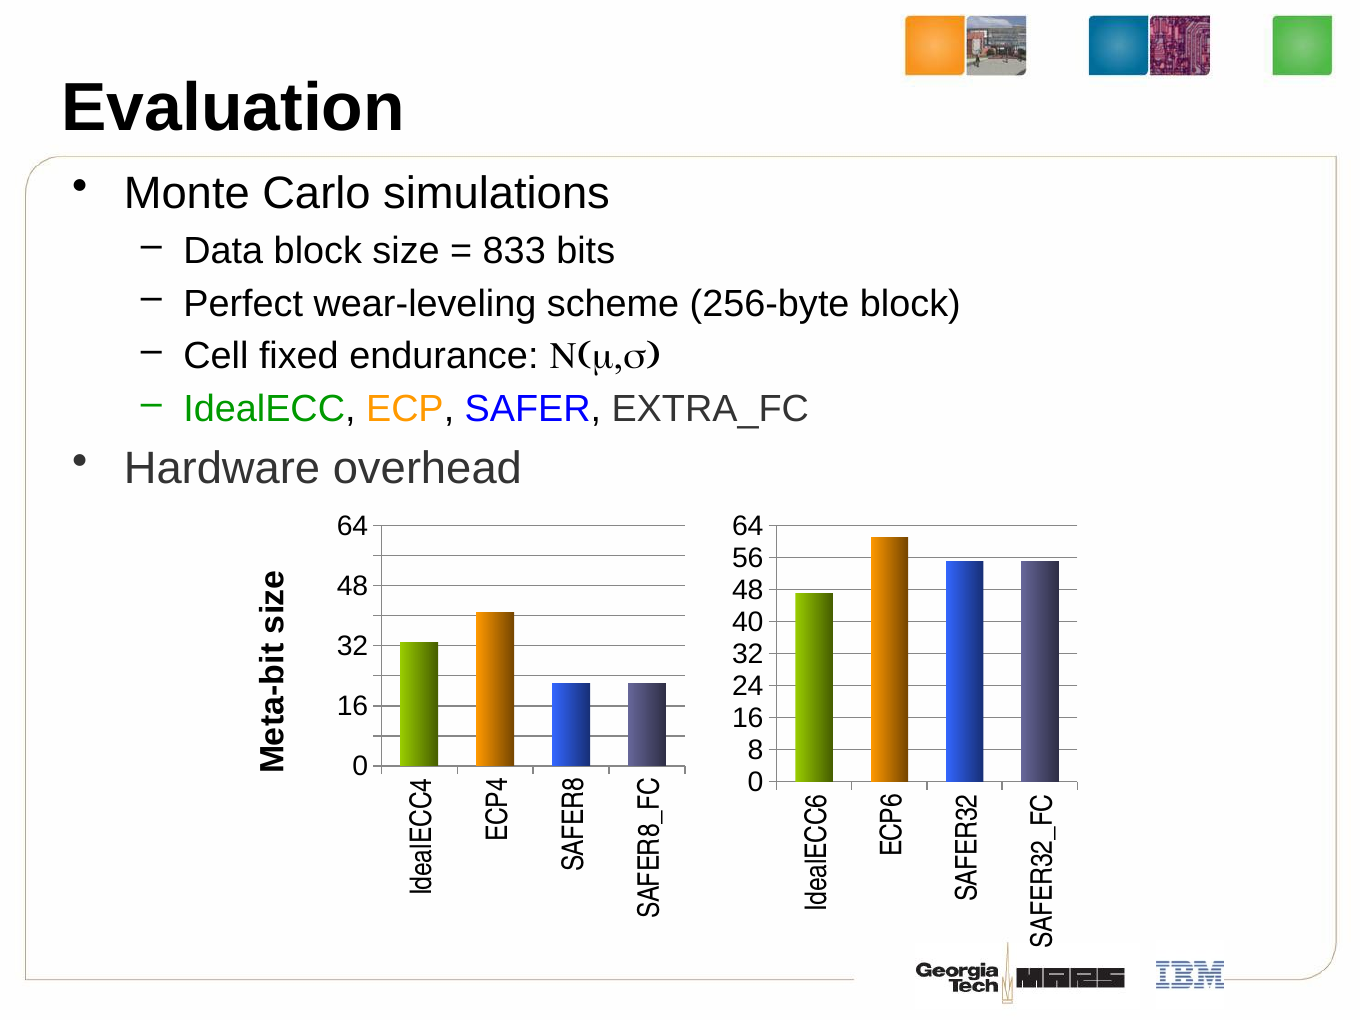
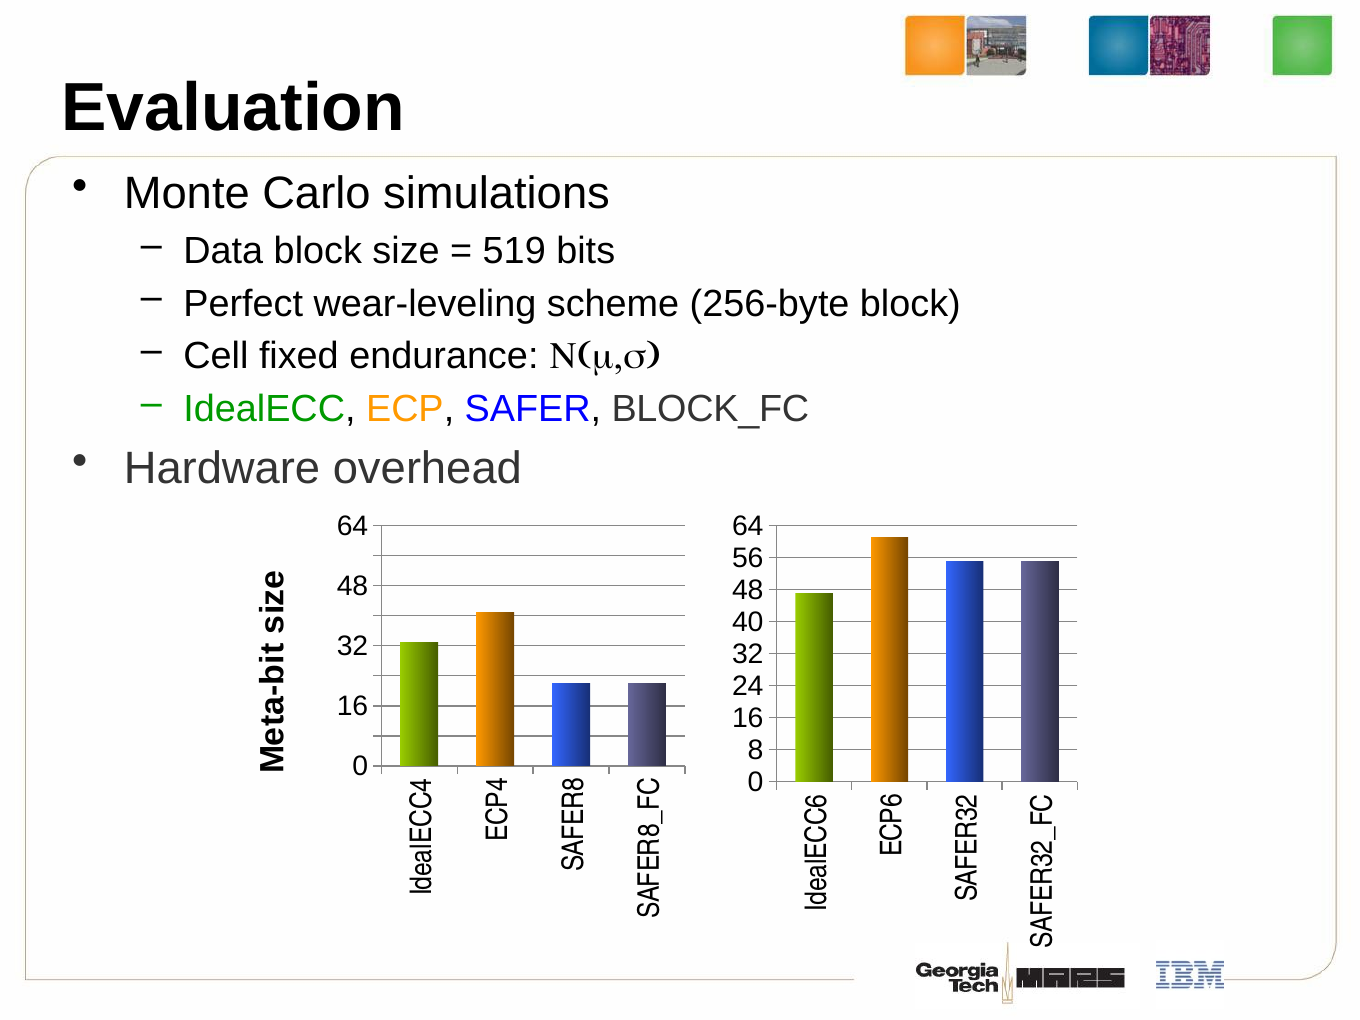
833: 833 -> 519
EXTRA_FC: EXTRA_FC -> BLOCK_FC
